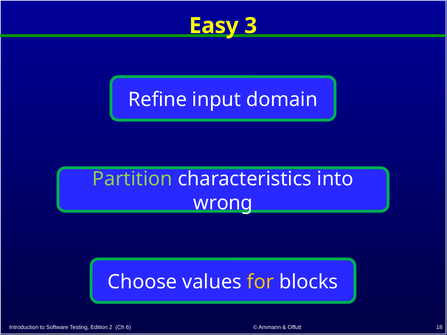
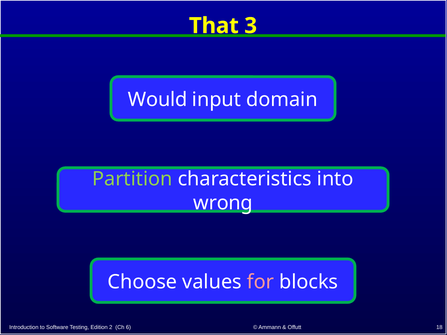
Easy: Easy -> That
Refine: Refine -> Would
for colour: yellow -> pink
